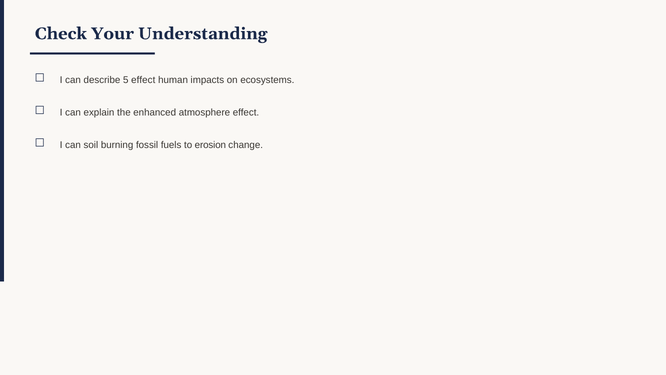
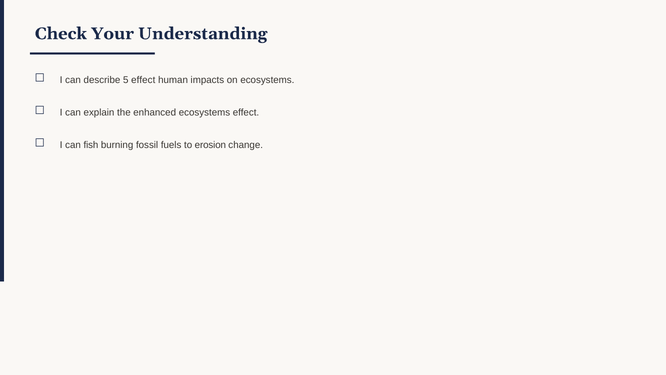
enhanced atmosphere: atmosphere -> ecosystems
soil: soil -> fish
